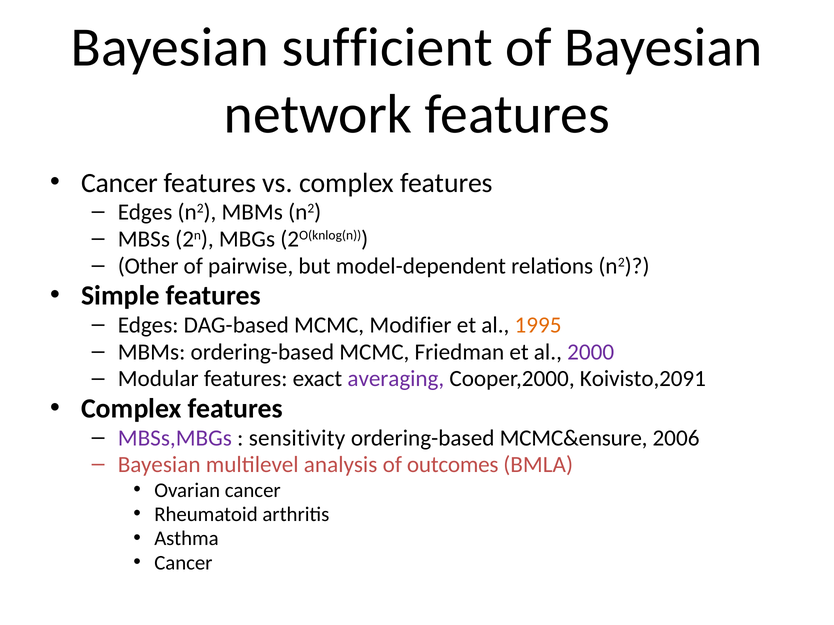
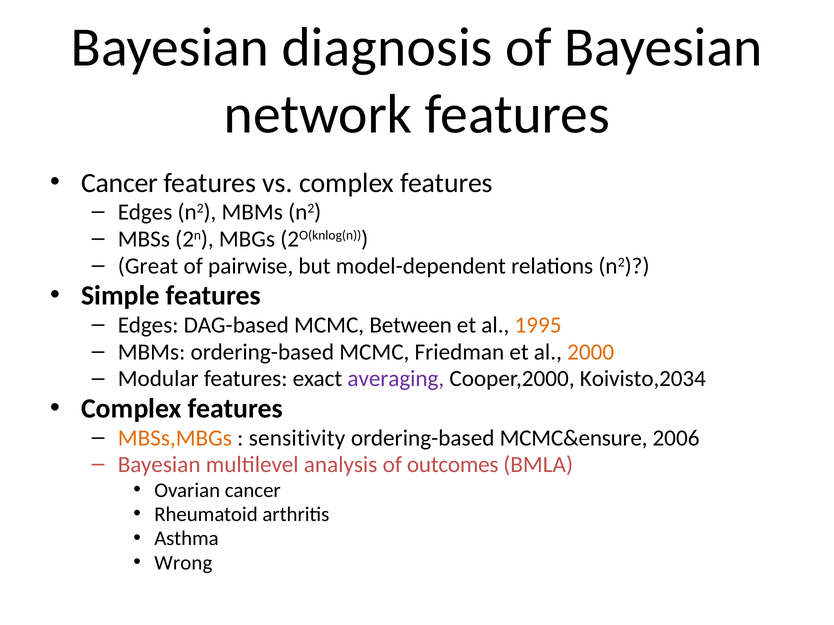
sufficient: sufficient -> diagnosis
Other: Other -> Great
Modifier: Modifier -> Between
2000 colour: purple -> orange
Koivisto,2091: Koivisto,2091 -> Koivisto,2034
MBSs,MBGs colour: purple -> orange
Cancer at (183, 563): Cancer -> Wrong
